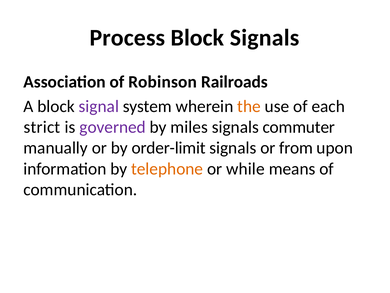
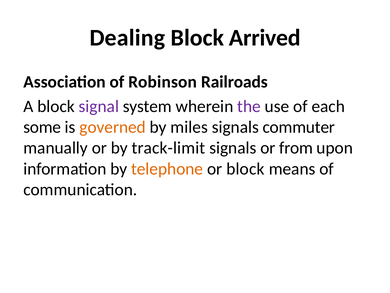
Process: Process -> Dealing
Block Signals: Signals -> Arrived
the colour: orange -> purple
strict: strict -> some
governed colour: purple -> orange
order-limit: order-limit -> track-limit
or while: while -> block
